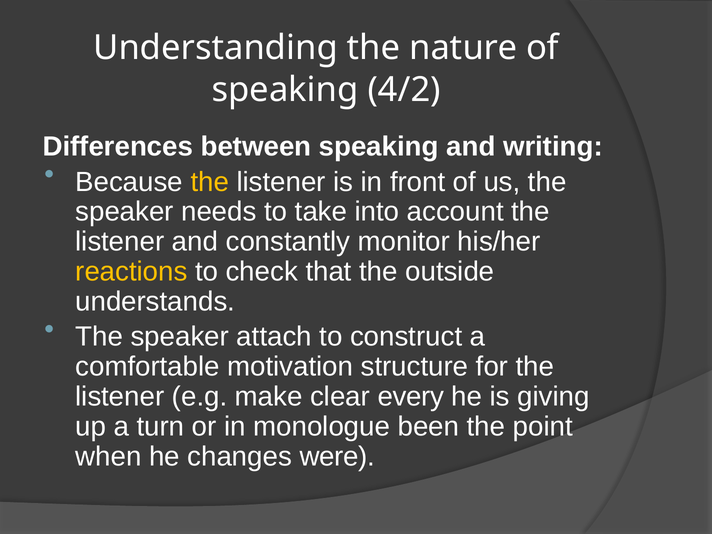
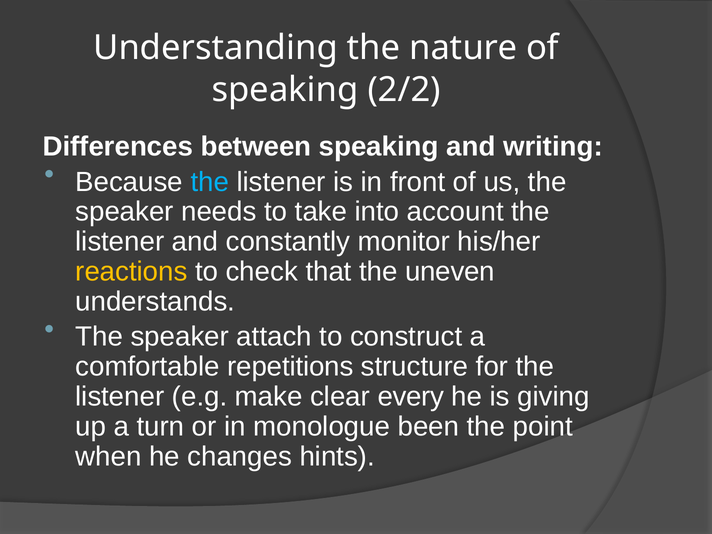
4/2: 4/2 -> 2/2
the at (210, 182) colour: yellow -> light blue
outside: outside -> uneven
motivation: motivation -> repetitions
were: were -> hints
